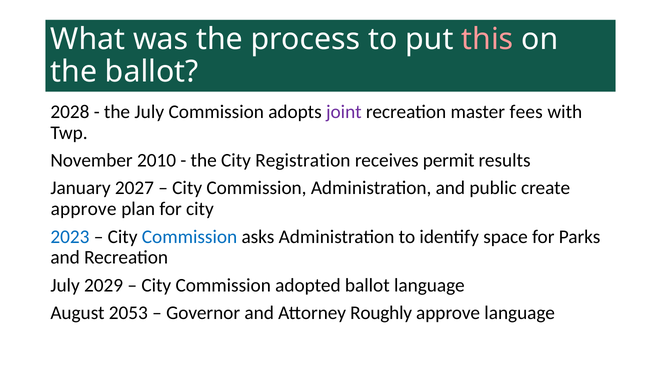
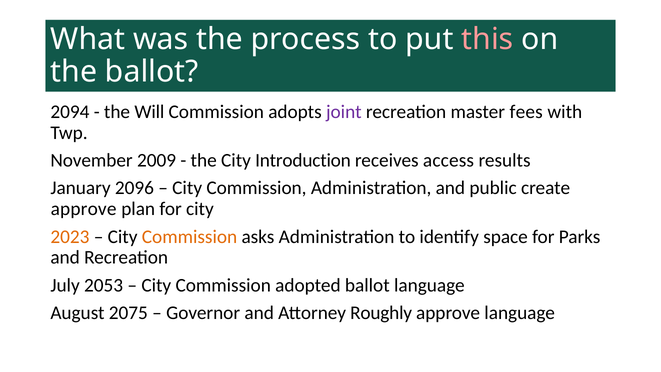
2028: 2028 -> 2094
the July: July -> Will
2010: 2010 -> 2009
Registration: Registration -> Introduction
permit: permit -> access
2027: 2027 -> 2096
2023 colour: blue -> orange
Commission at (190, 237) colour: blue -> orange
2029: 2029 -> 2053
2053: 2053 -> 2075
